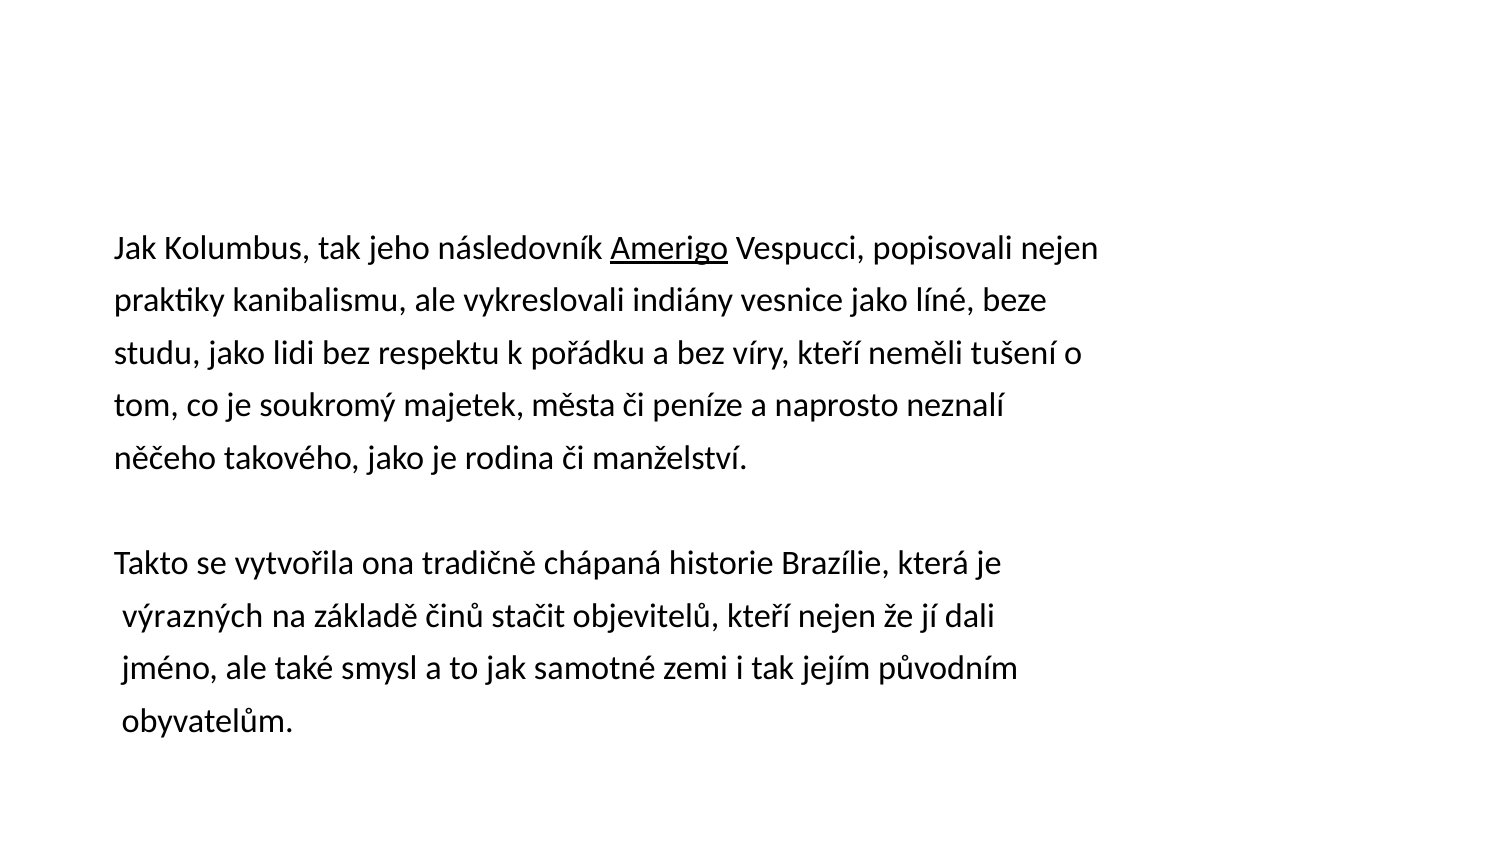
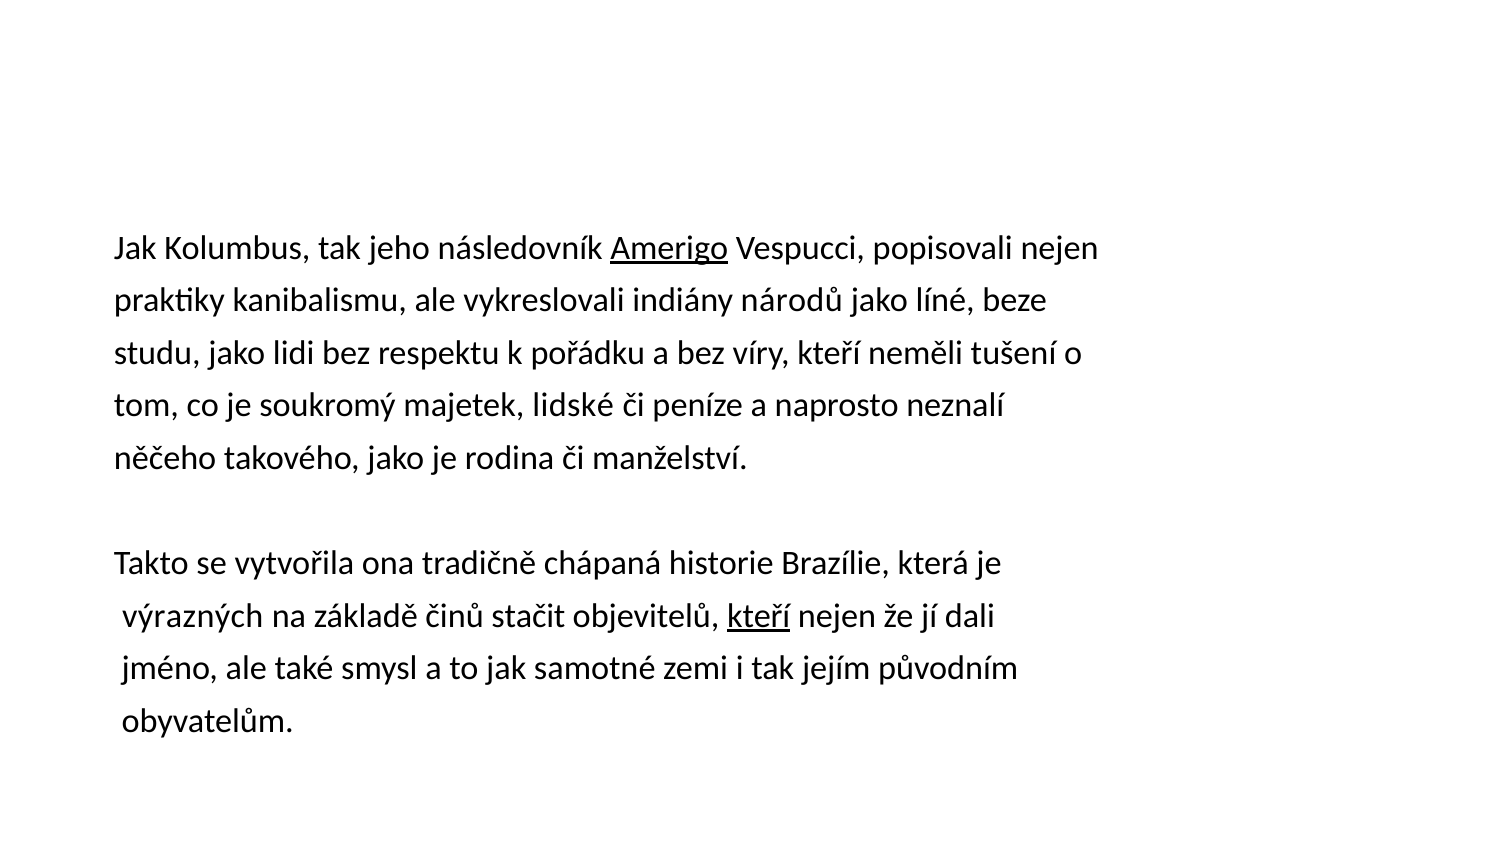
vesnice: vesnice -> národů
města: města -> lidské
kteří at (759, 616) underline: none -> present
